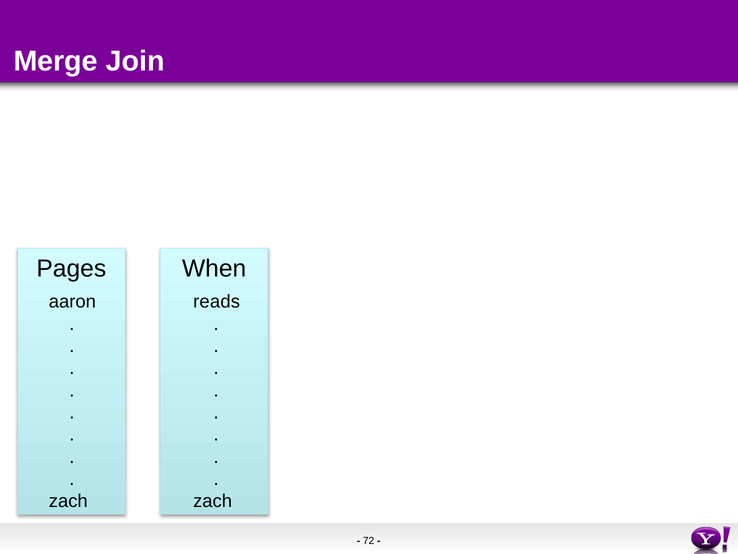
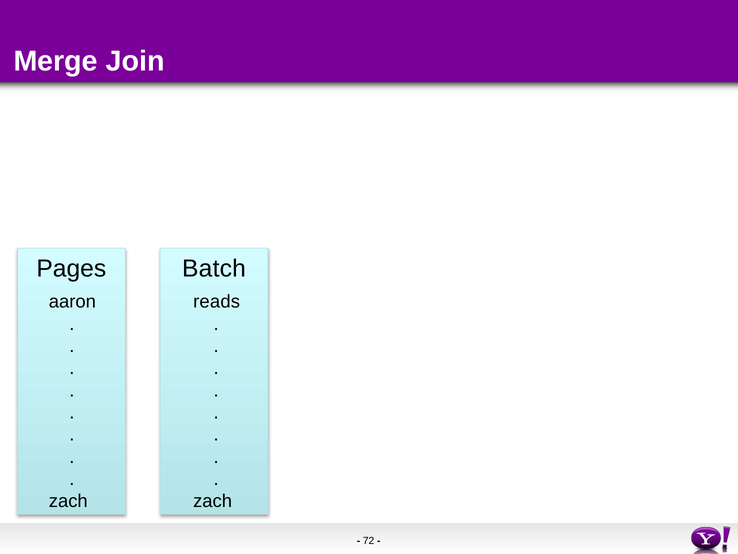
When: When -> Batch
